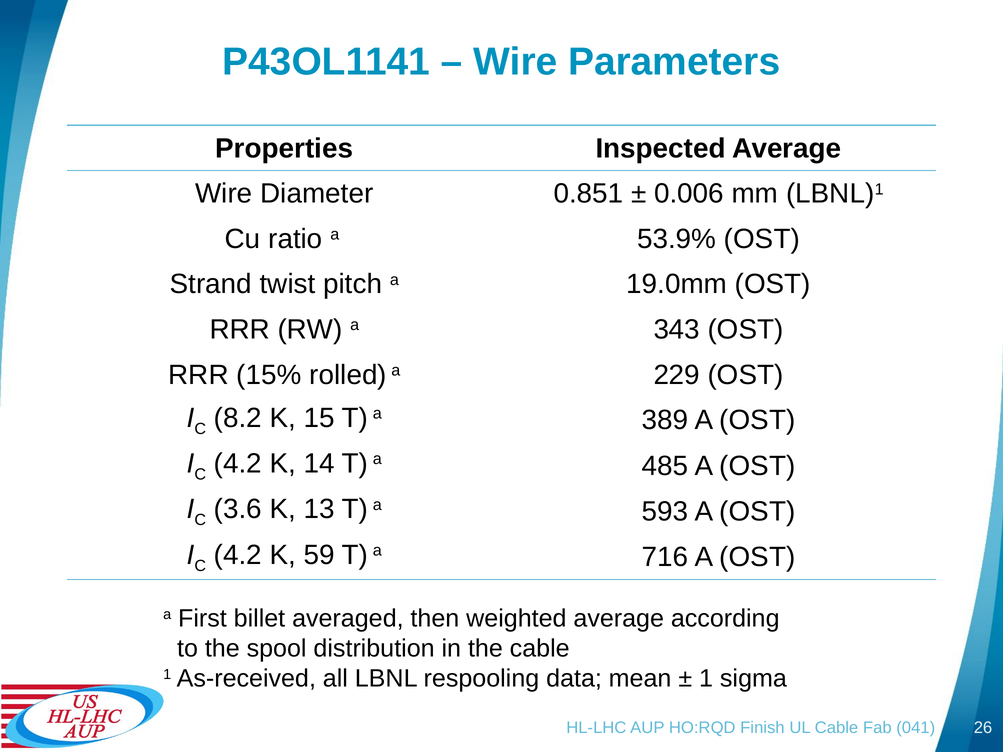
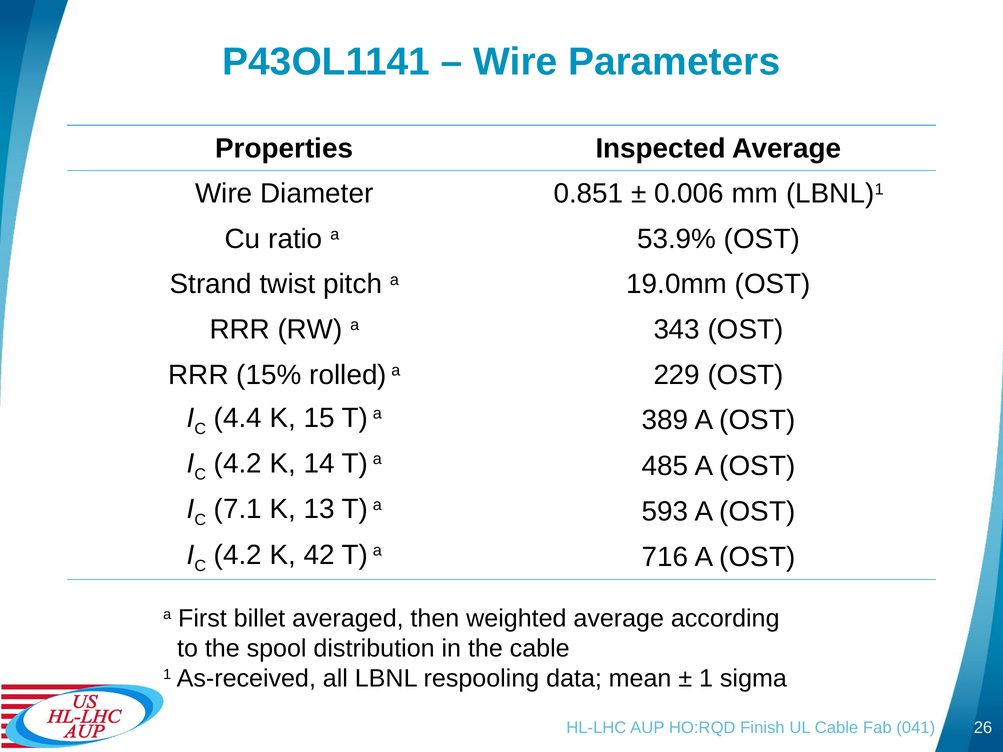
8.2: 8.2 -> 4.4
3.6: 3.6 -> 7.1
59: 59 -> 42
